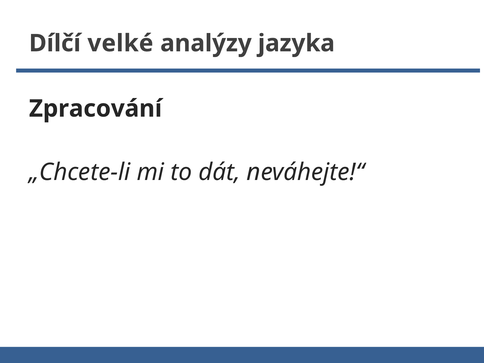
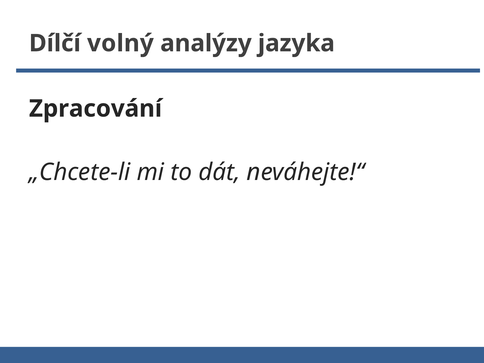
velké: velké -> volný
